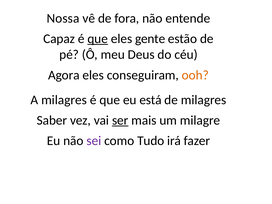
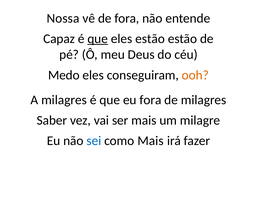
eles gente: gente -> estão
Agora: Agora -> Medo
eu está: está -> fora
ser underline: present -> none
sei colour: purple -> blue
como Tudo: Tudo -> Mais
